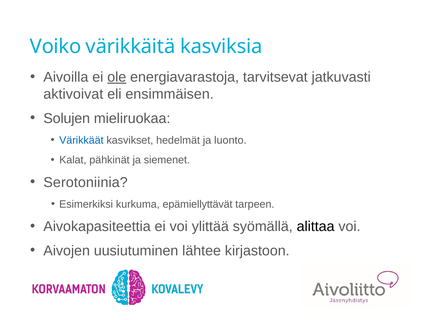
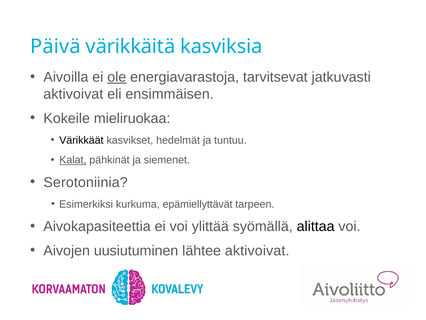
Voiko: Voiko -> Päivä
Solujen: Solujen -> Kokeile
Värikkäät colour: blue -> black
luonto: luonto -> tuntuu
Kalat underline: none -> present
lähtee kirjastoon: kirjastoon -> aktivoivat
